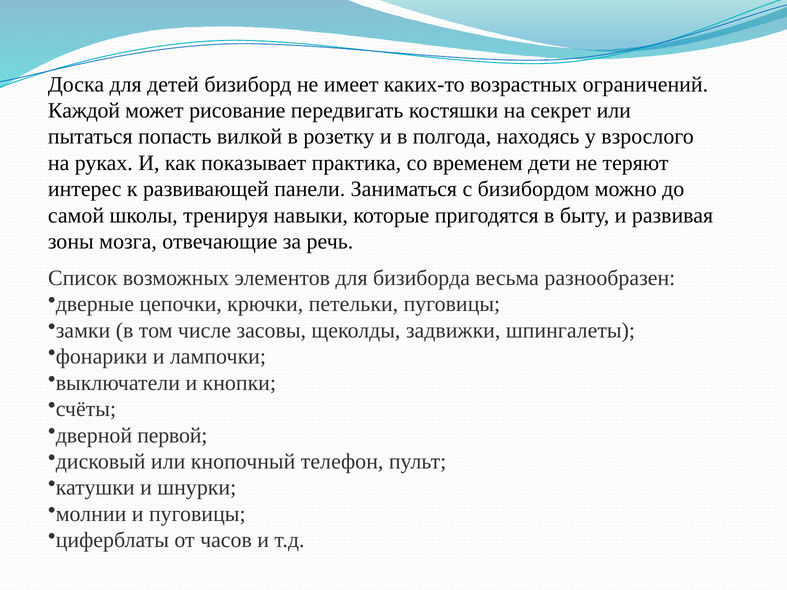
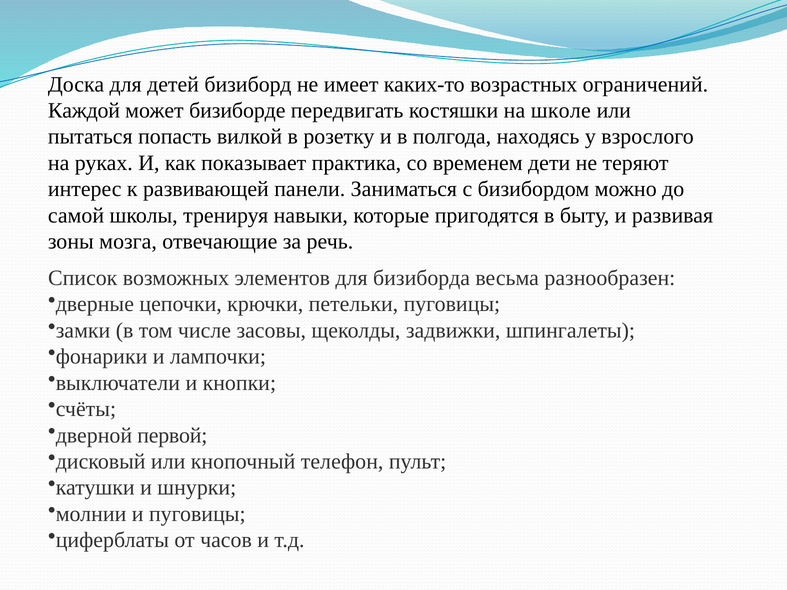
рисование: рисование -> бизиборде
секрет: секрет -> школе
